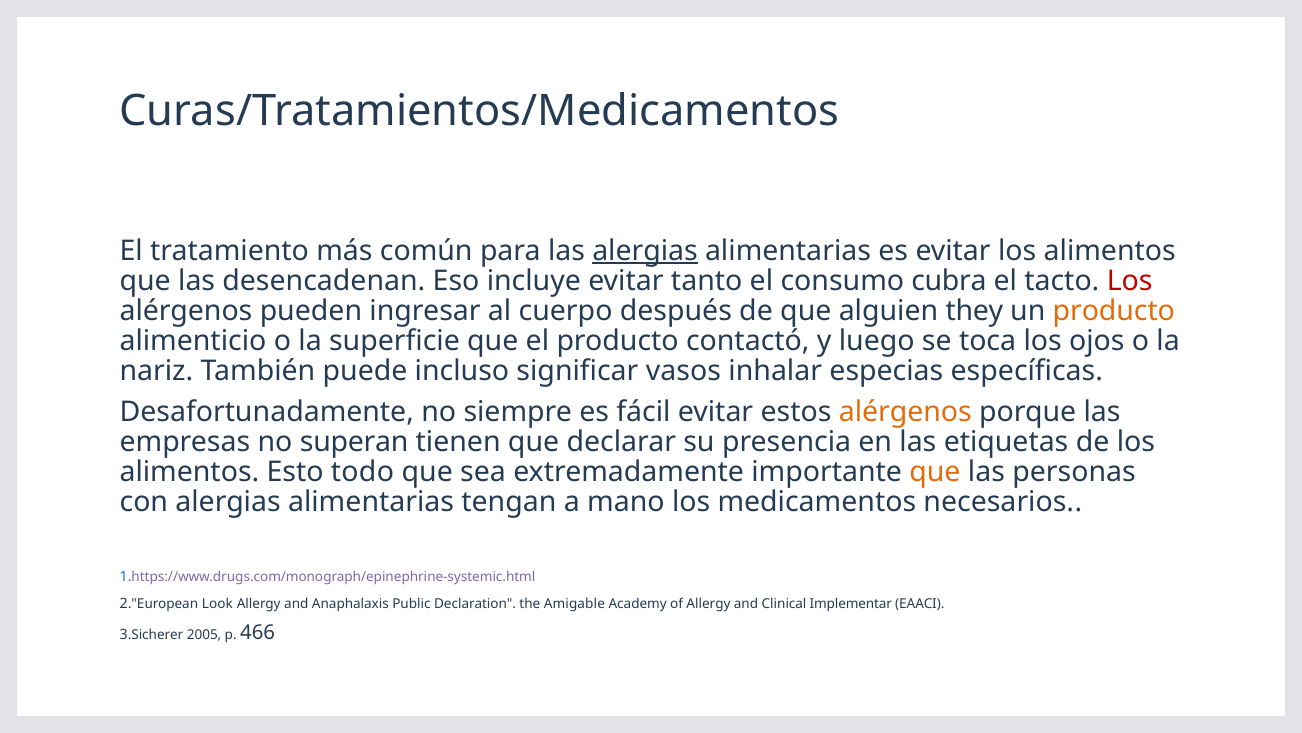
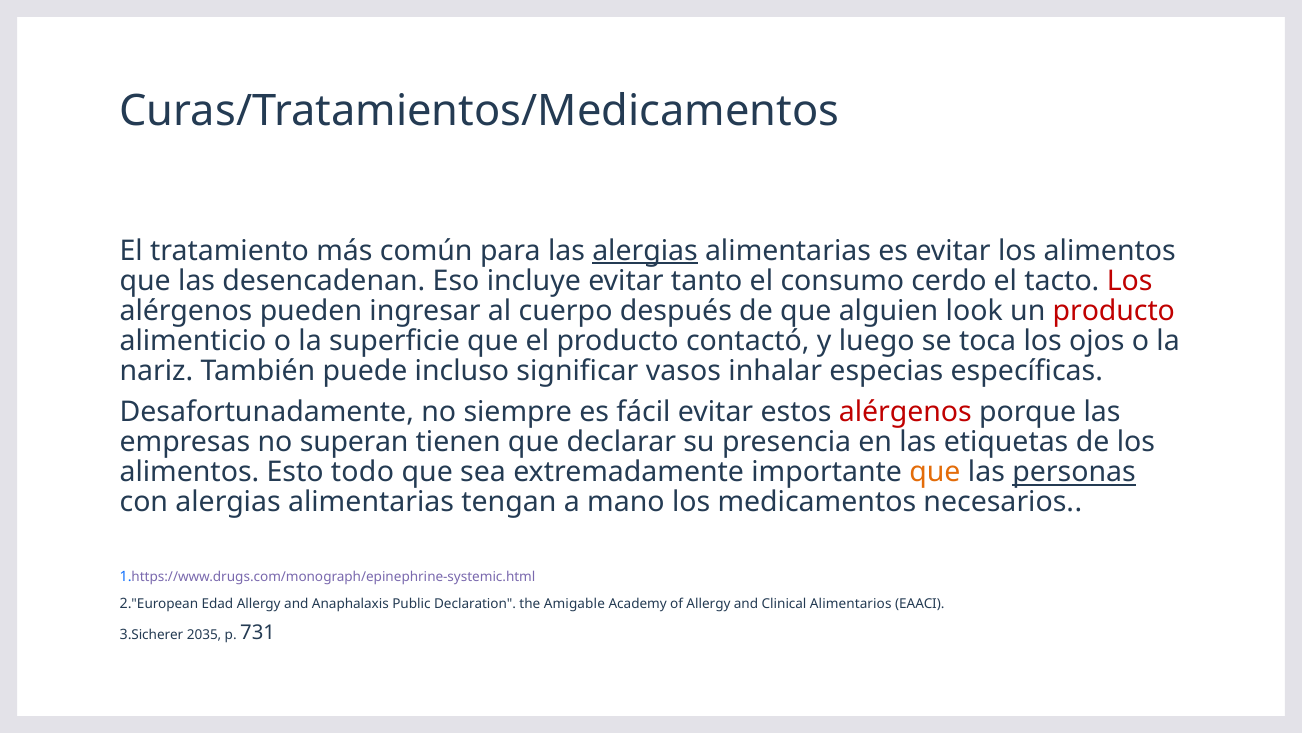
cubra: cubra -> cerdo
they: they -> look
producto at (1114, 311) colour: orange -> red
alérgenos at (905, 412) colour: orange -> red
personas underline: none -> present
Look: Look -> Edad
Implementar: Implementar -> Alimentarios
2005: 2005 -> 2035
466: 466 -> 731
